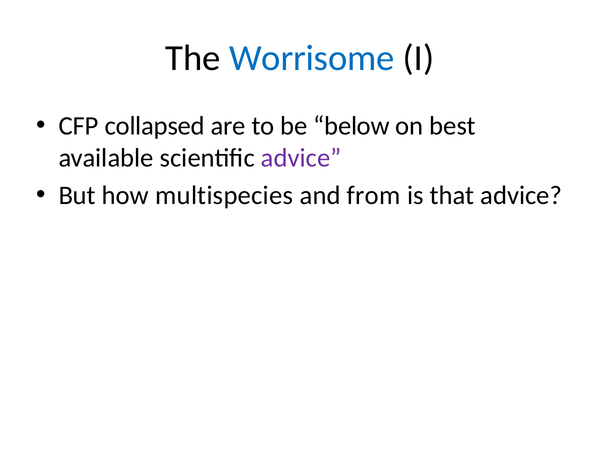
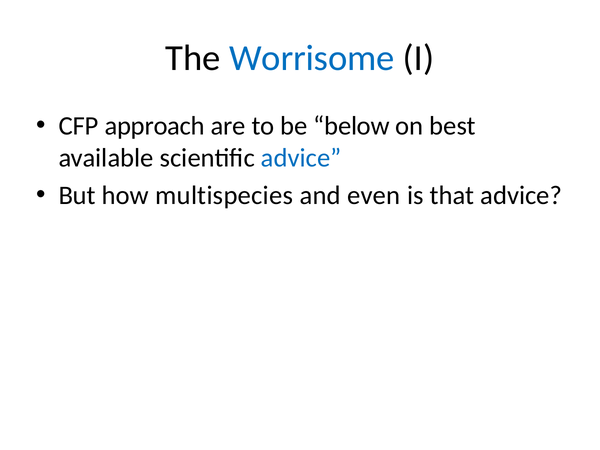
collapsed: collapsed -> approach
advice at (301, 158) colour: purple -> blue
from: from -> even
